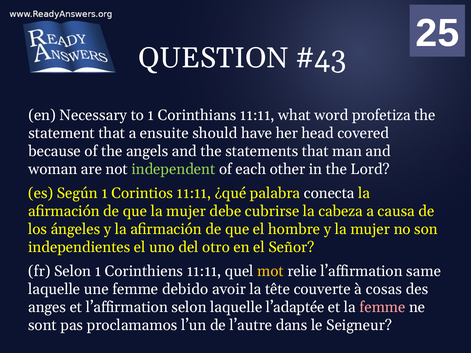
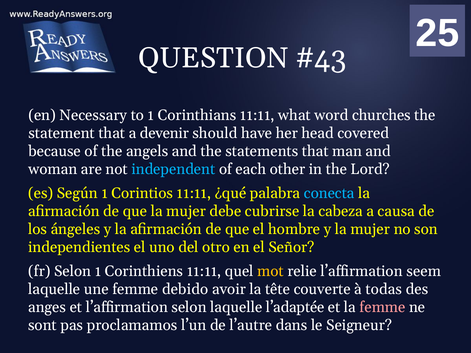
profetiza: profetiza -> churches
ensuite: ensuite -> devenir
independent colour: light green -> light blue
conecta colour: white -> light blue
same: same -> seem
cosas: cosas -> todas
